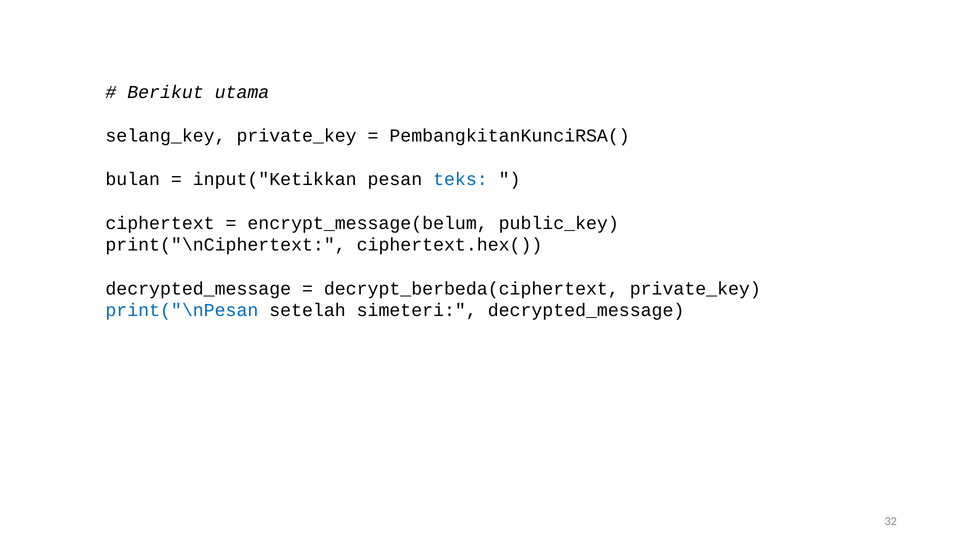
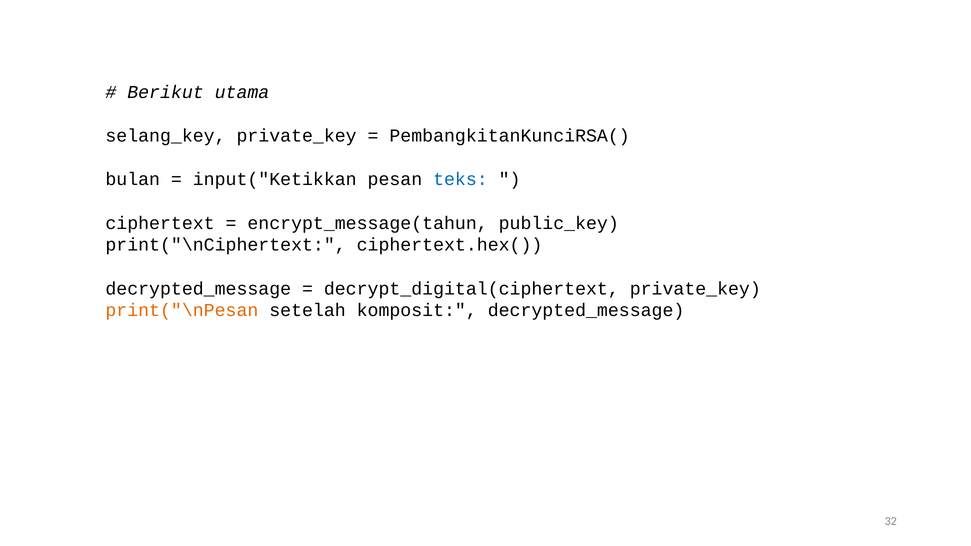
encrypt_message(belum: encrypt_message(belum -> encrypt_message(tahun
decrypt_berbeda(ciphertext: decrypt_berbeda(ciphertext -> decrypt_digital(ciphertext
print("\nPesan colour: blue -> orange
simeteri: simeteri -> komposit
